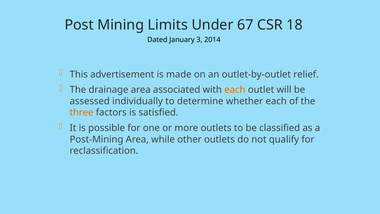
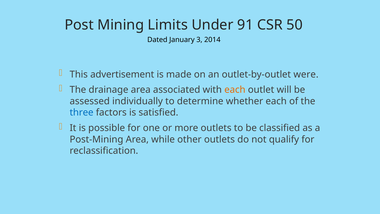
67: 67 -> 91
18: 18 -> 50
relief: relief -> were
three colour: orange -> blue
